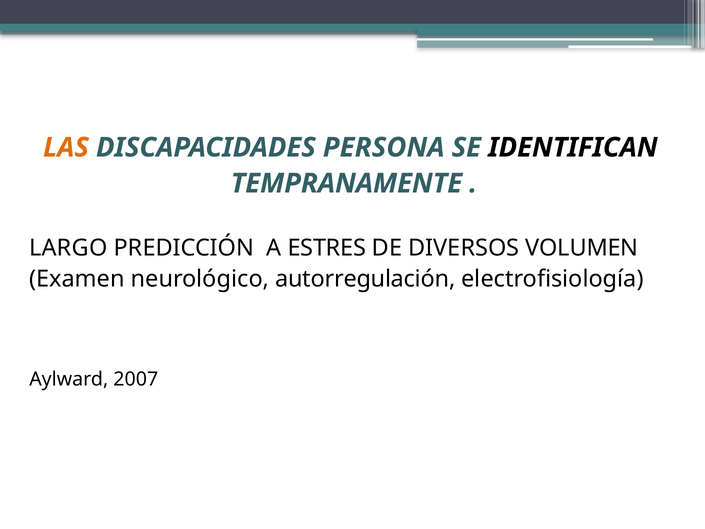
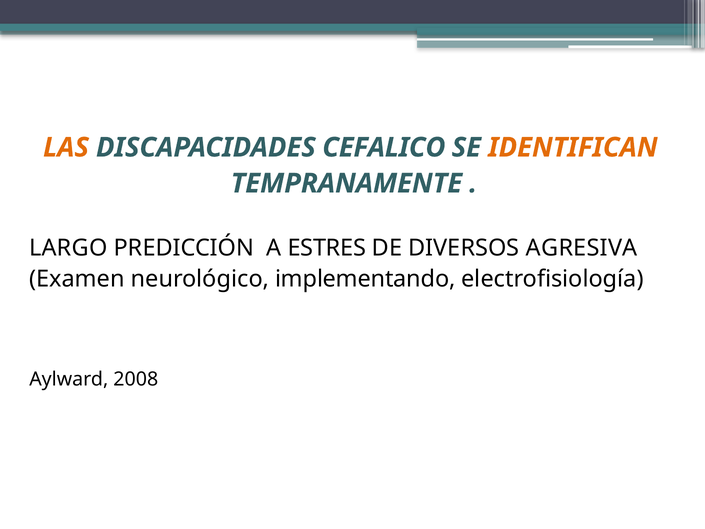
PERSONA: PERSONA -> CEFALICO
IDENTIFICAN colour: black -> orange
VOLUMEN: VOLUMEN -> AGRESIVA
autorregulación: autorregulación -> implementando
2007: 2007 -> 2008
